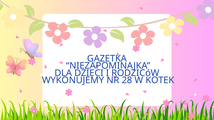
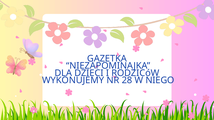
KOTEK: KOTEK -> NIEGO
